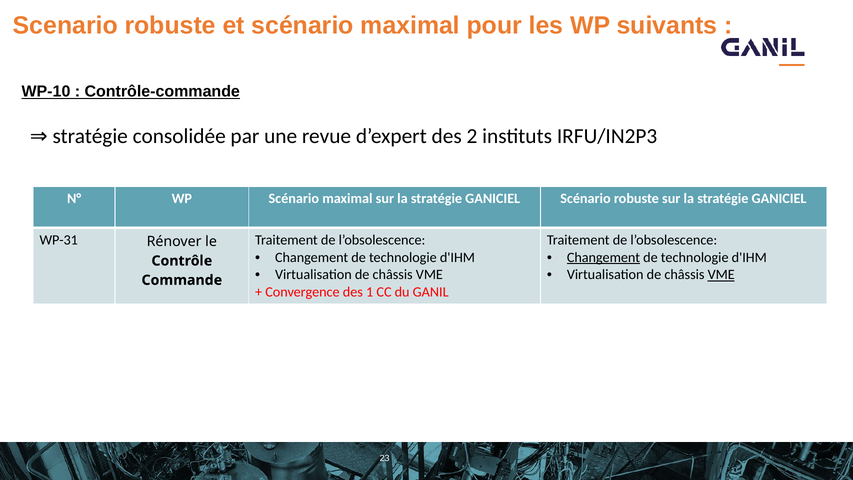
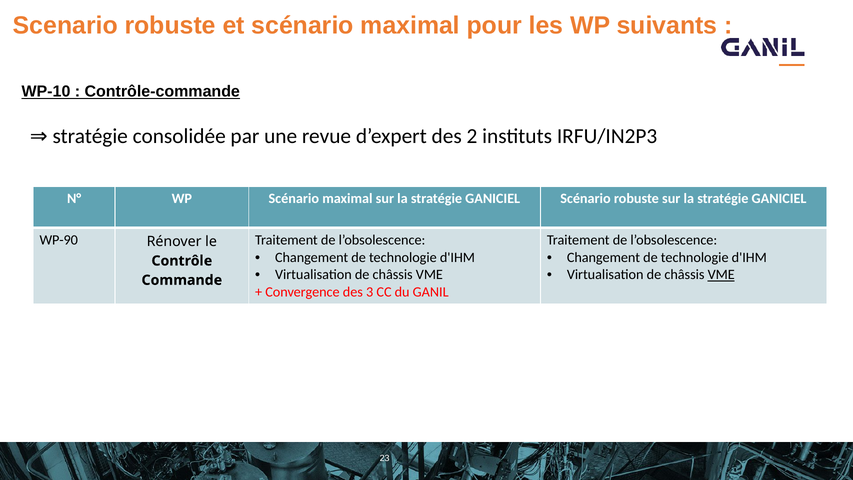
WP-31: WP-31 -> WP-90
Changement at (603, 257) underline: present -> none
1: 1 -> 3
